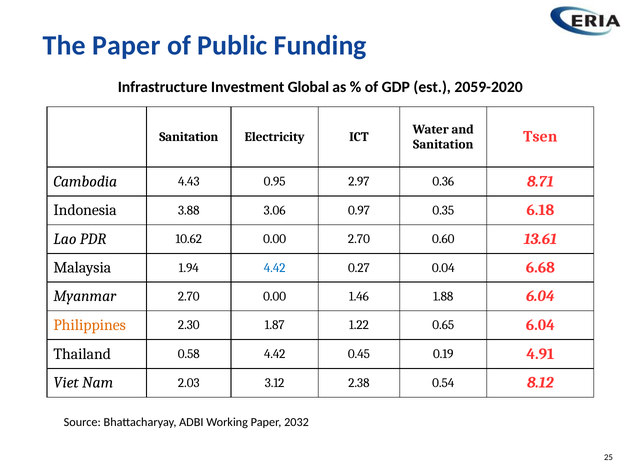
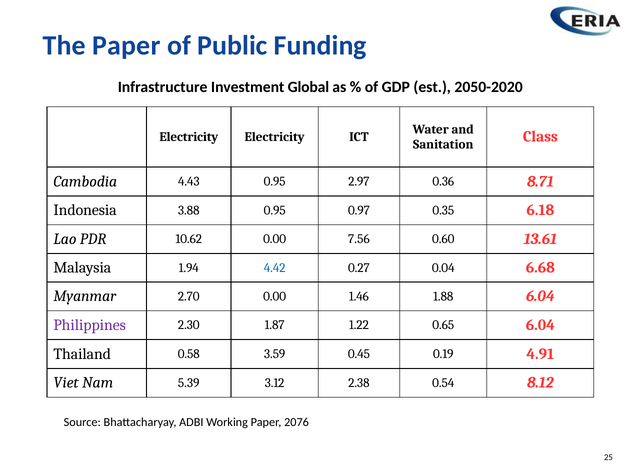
2059-2020: 2059-2020 -> 2050-2020
Sanitation at (189, 137): Sanitation -> Electricity
Tsen: Tsen -> Class
3.88 3.06: 3.06 -> 0.95
0.00 2.70: 2.70 -> 7.56
Philippines colour: orange -> purple
0.58 4.42: 4.42 -> 3.59
2.03: 2.03 -> 5.39
2032: 2032 -> 2076
